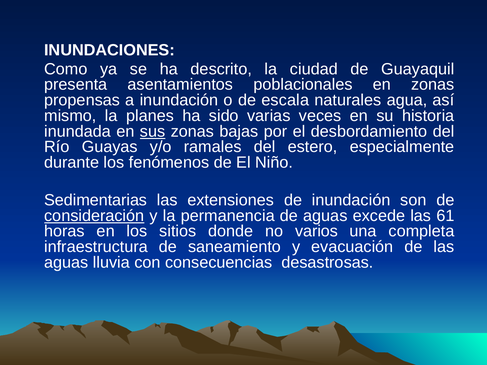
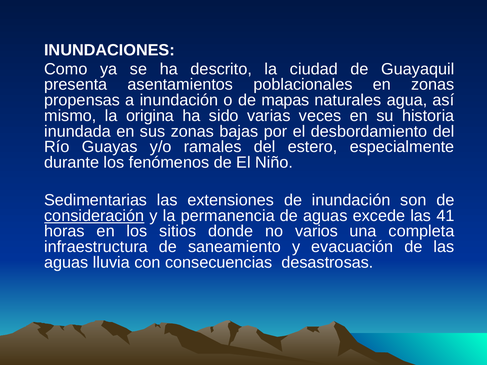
escala: escala -> mapas
planes: planes -> origina
sus underline: present -> none
61: 61 -> 41
